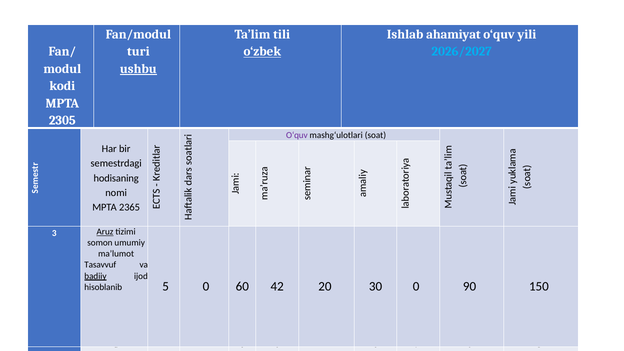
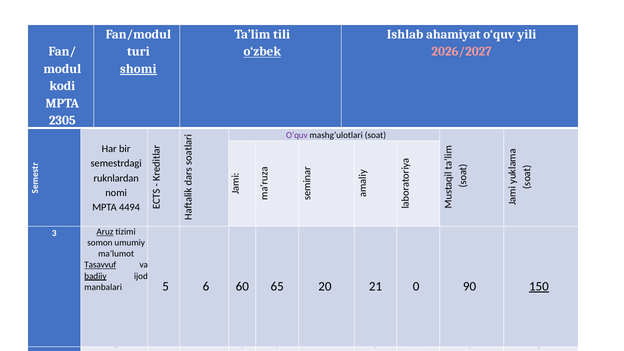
2026/2027 colour: light blue -> pink
ushbu: ushbu -> shomi
hodisaning: hodisaning -> ruknlardan
2365: 2365 -> 4494
Tasavvuf underline: none -> present
hisoblanib: hisoblanib -> manbalari
5 0: 0 -> 6
42: 42 -> 65
20 30: 30 -> 21
150 at (539, 287) underline: none -> present
